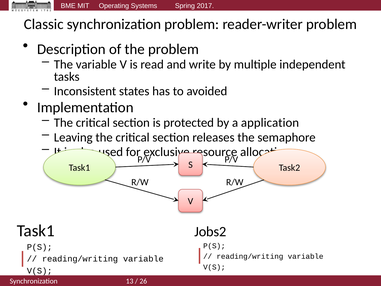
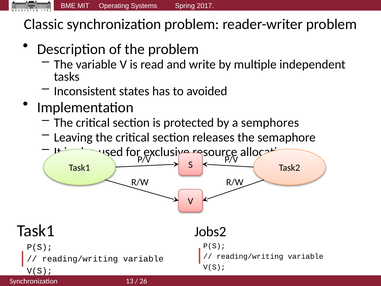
application: application -> semphores
